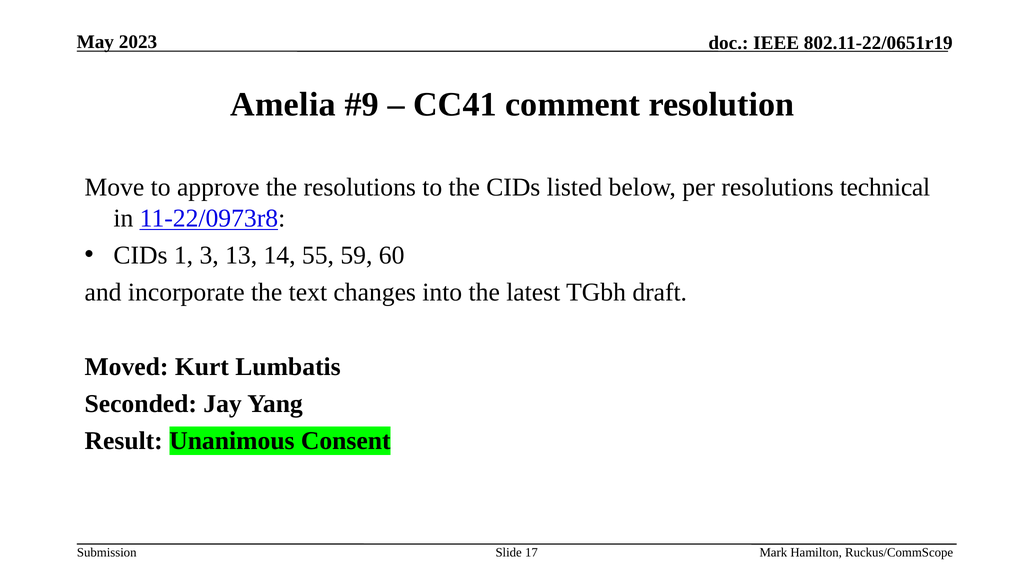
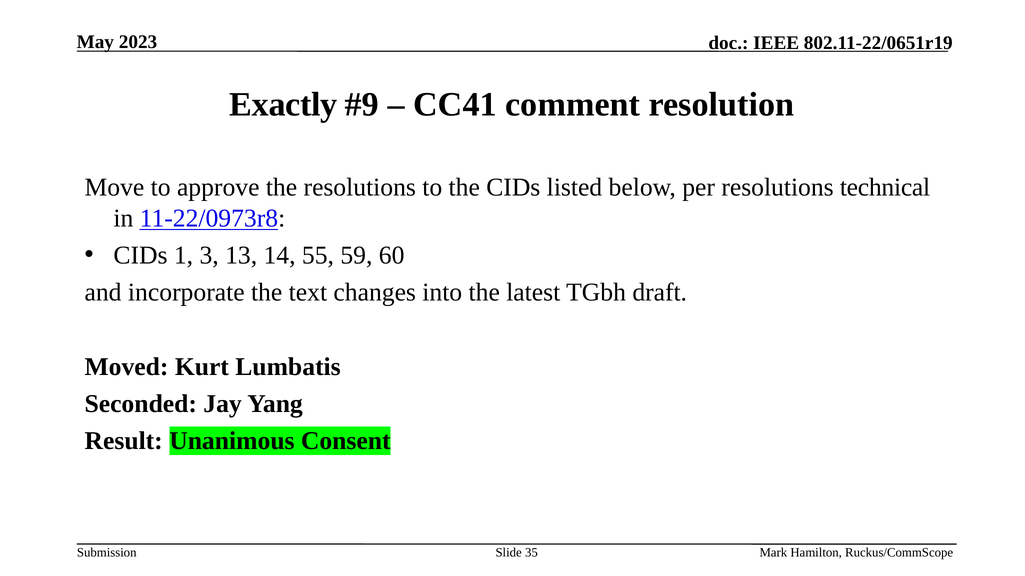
Amelia: Amelia -> Exactly
17: 17 -> 35
